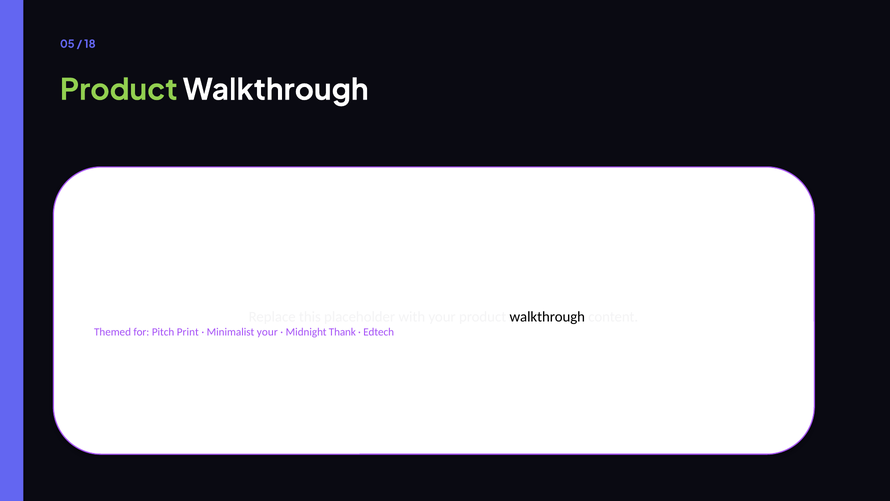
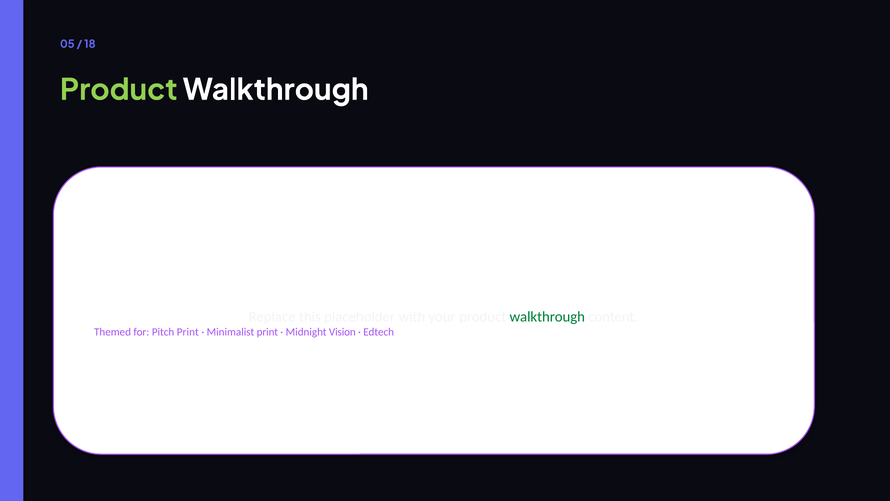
walkthrough at (547, 316) colour: black -> green
Minimalist your: your -> print
Thank: Thank -> Vision
